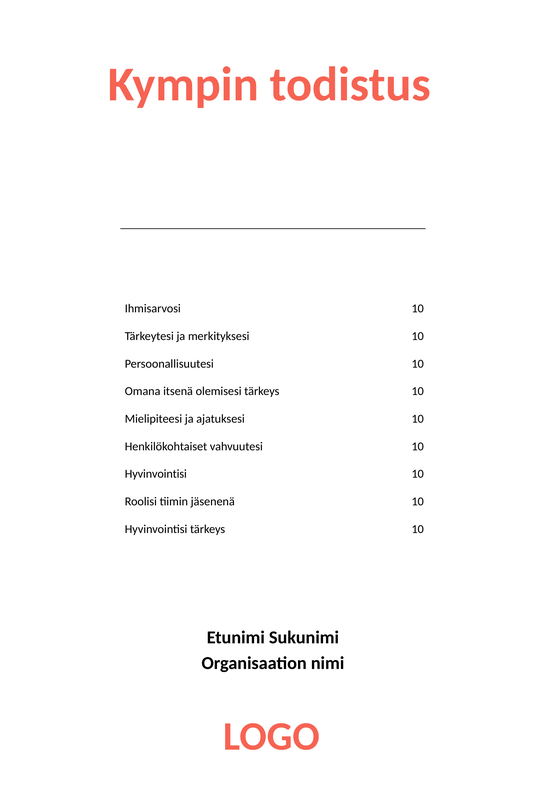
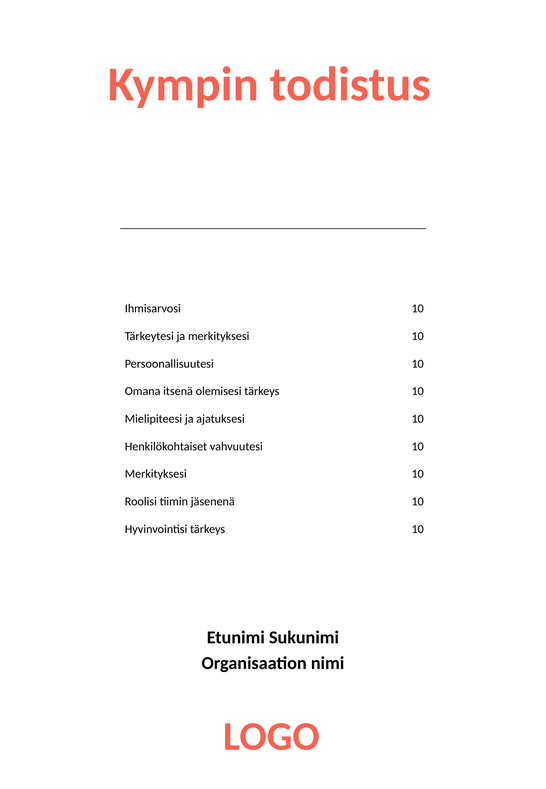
Hyvinvointisi at (156, 474): Hyvinvointisi -> Merkityksesi
